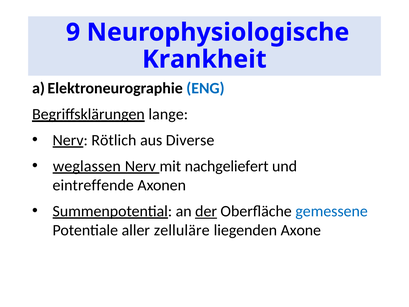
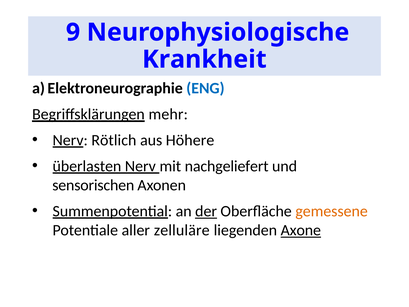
lange: lange -> mehr
Diverse: Diverse -> Höhere
weglassen: weglassen -> überlasten
eintreffende: eintreffende -> sensorischen
gemessene colour: blue -> orange
Axone underline: none -> present
